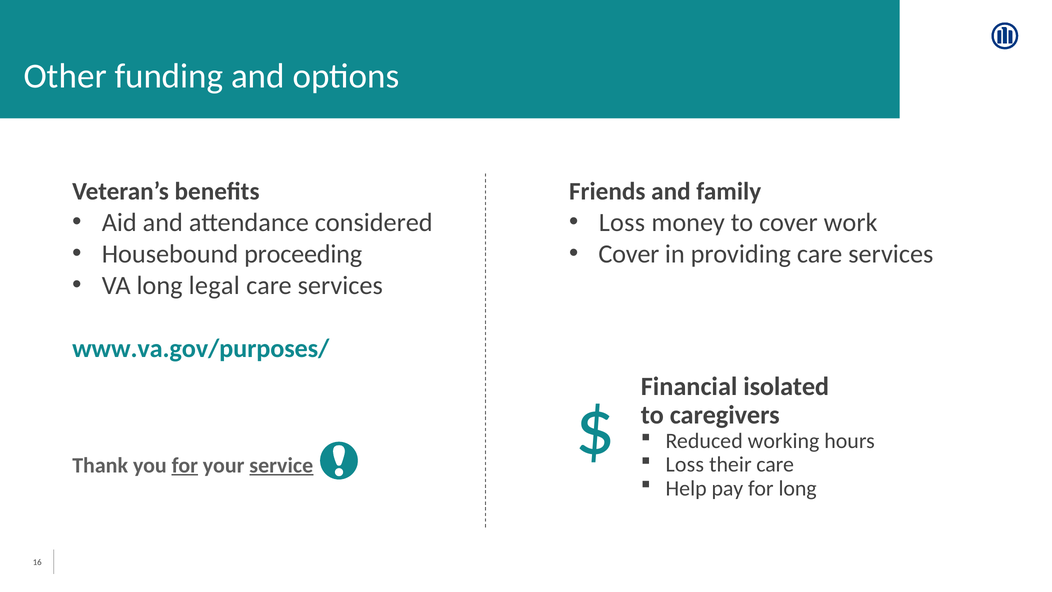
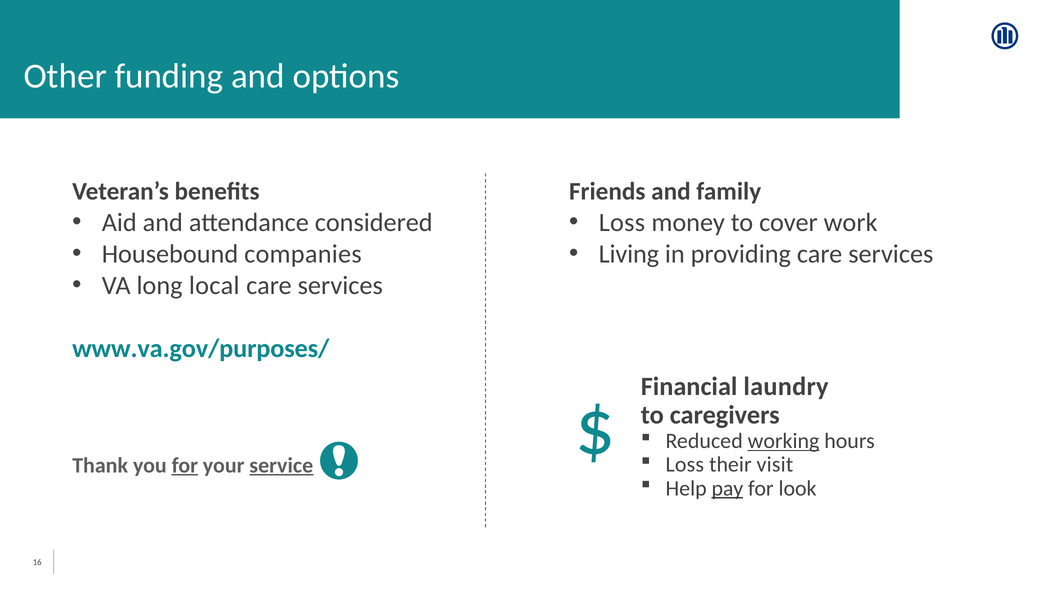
proceeding: proceeding -> companies
Cover at (629, 254): Cover -> Living
legal: legal -> local
isolated: isolated -> laundry
working underline: none -> present
their care: care -> visit
pay underline: none -> present
for long: long -> look
